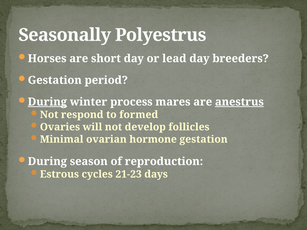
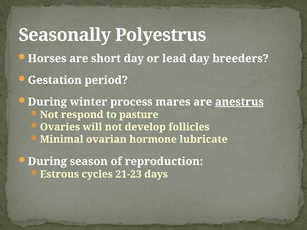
During at (47, 102) underline: present -> none
formed: formed -> pasture
hormone gestation: gestation -> lubricate
